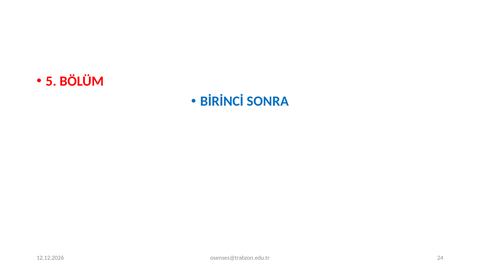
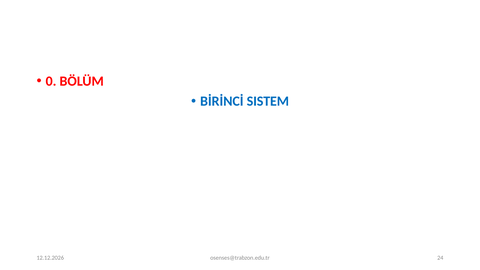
5: 5 -> 0
SONRA: SONRA -> SISTEM
